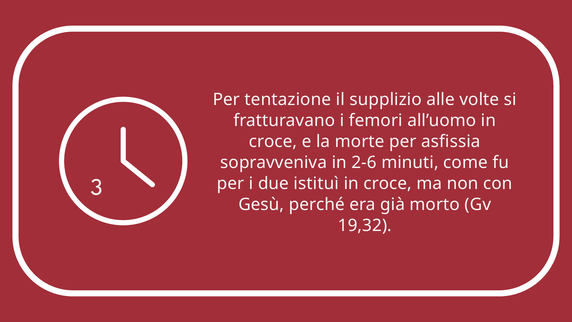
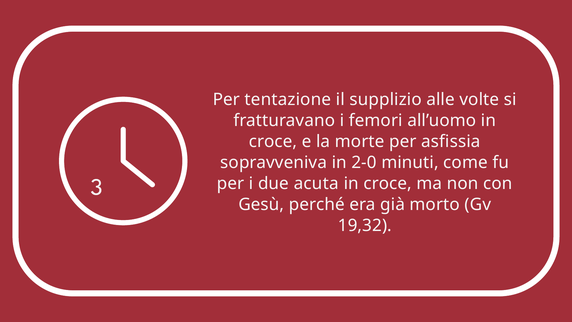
2-6: 2-6 -> 2-0
istituì: istituì -> acuta
